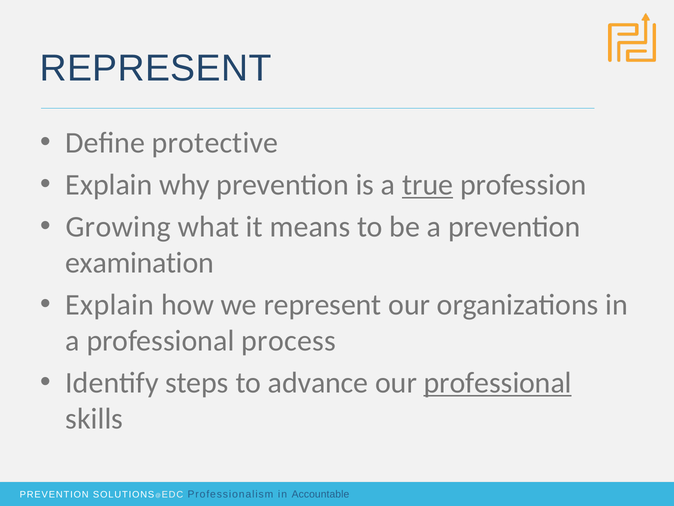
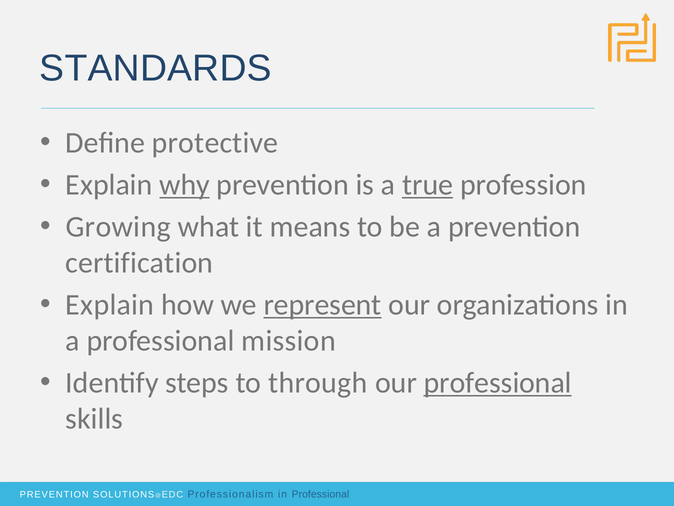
REPRESENT at (156, 68): REPRESENT -> STANDARDS
why underline: none -> present
examination: examination -> certification
represent at (323, 305) underline: none -> present
process: process -> mission
advance: advance -> through
in Accountable: Accountable -> Professional
